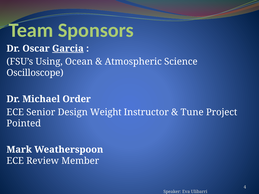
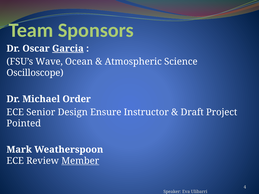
Using: Using -> Wave
Weight: Weight -> Ensure
Tune: Tune -> Draft
Member underline: none -> present
